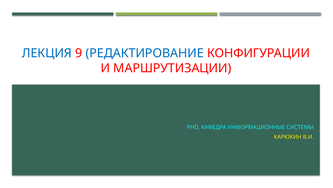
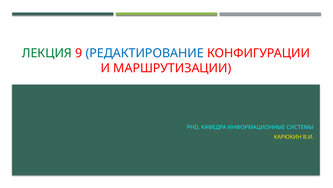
ЛЕКЦИЯ colour: blue -> green
